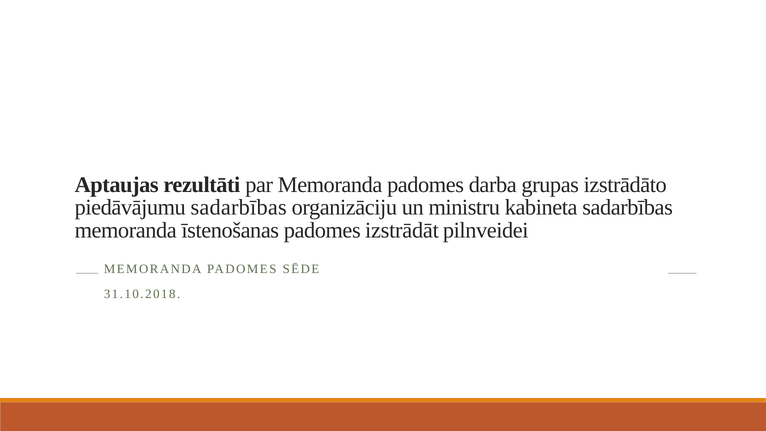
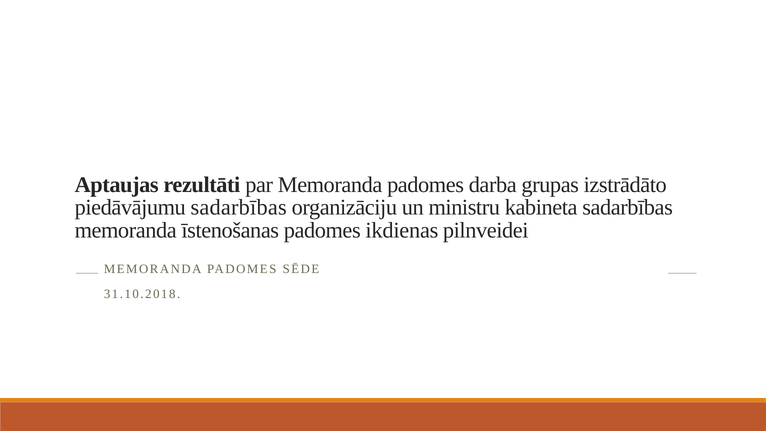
izstrādāt: izstrādāt -> ikdienas
